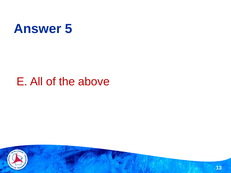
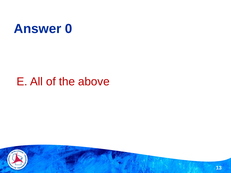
5: 5 -> 0
